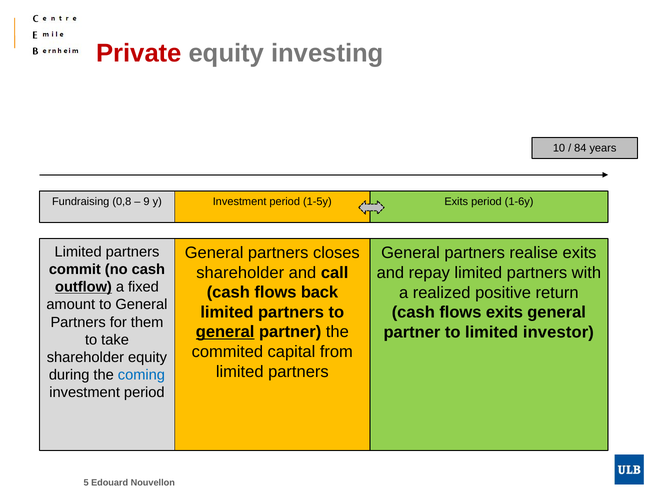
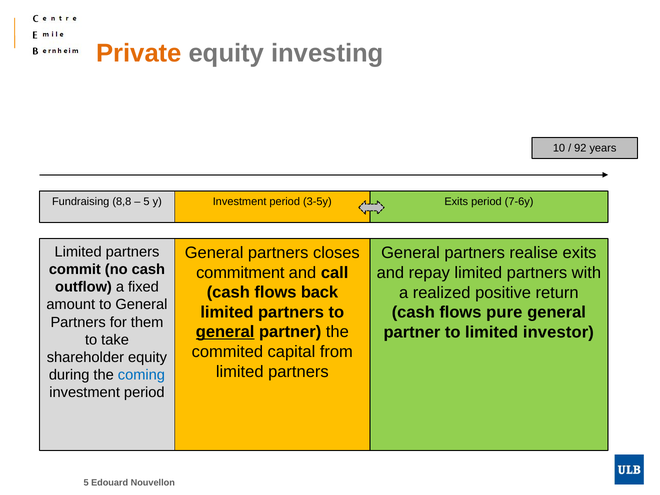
Private colour: red -> orange
84: 84 -> 92
0,8: 0,8 -> 8,8
9 at (147, 202): 9 -> 5
1-5y: 1-5y -> 3-5y
1-6y: 1-6y -> 7-6y
shareholder at (240, 273): shareholder -> commitment
outflow underline: present -> none
flows exits: exits -> pure
